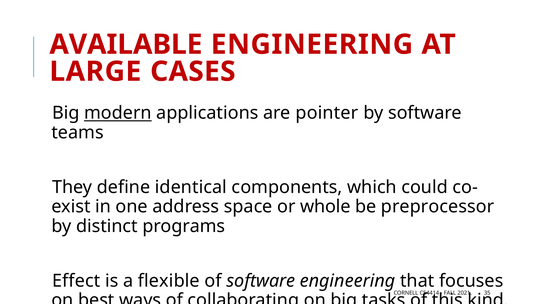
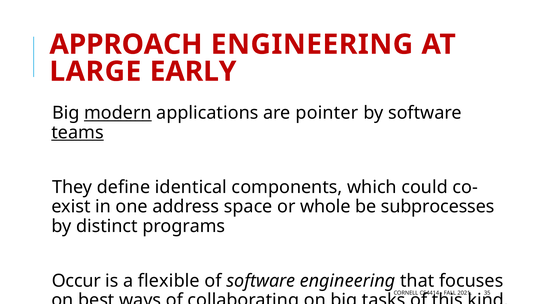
AVAILABLE: AVAILABLE -> APPROACH
CASES: CASES -> EARLY
teams underline: none -> present
preprocessor: preprocessor -> subprocesses
Effect: Effect -> Occur
